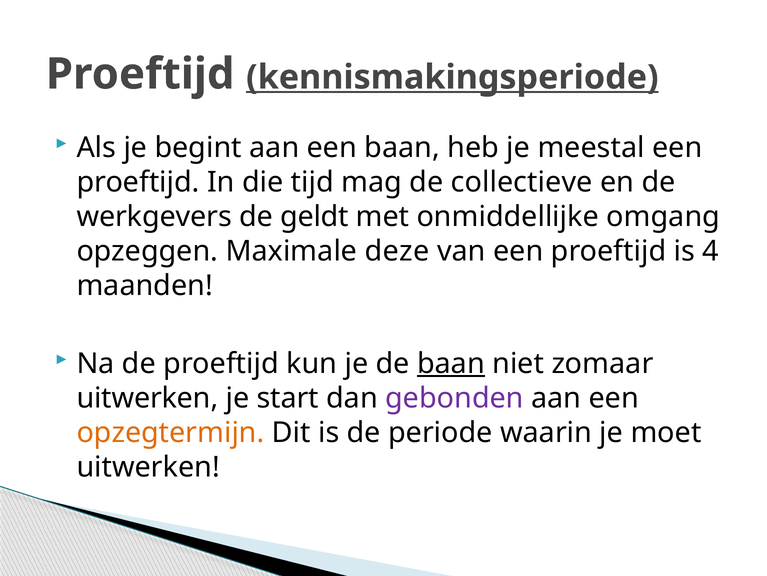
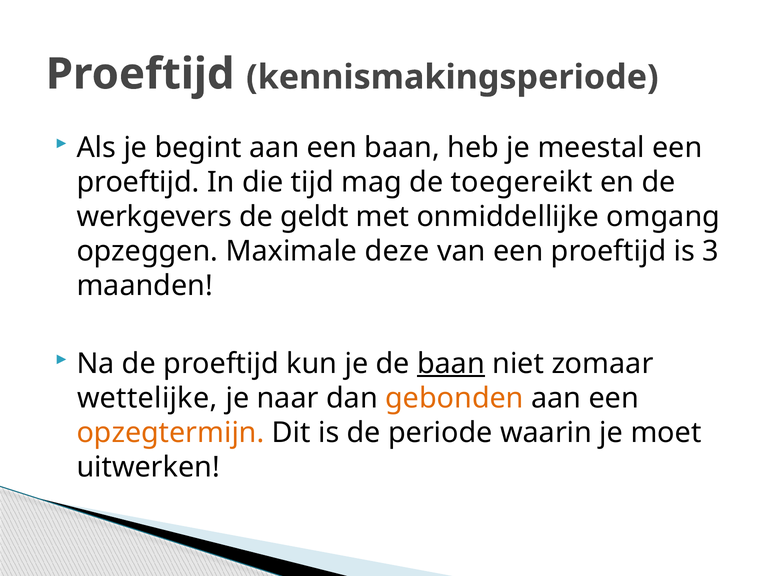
kennismakingsperiode underline: present -> none
collectieve: collectieve -> toegereikt
4: 4 -> 3
uitwerken at (147, 398): uitwerken -> wettelijke
start: start -> naar
gebonden colour: purple -> orange
